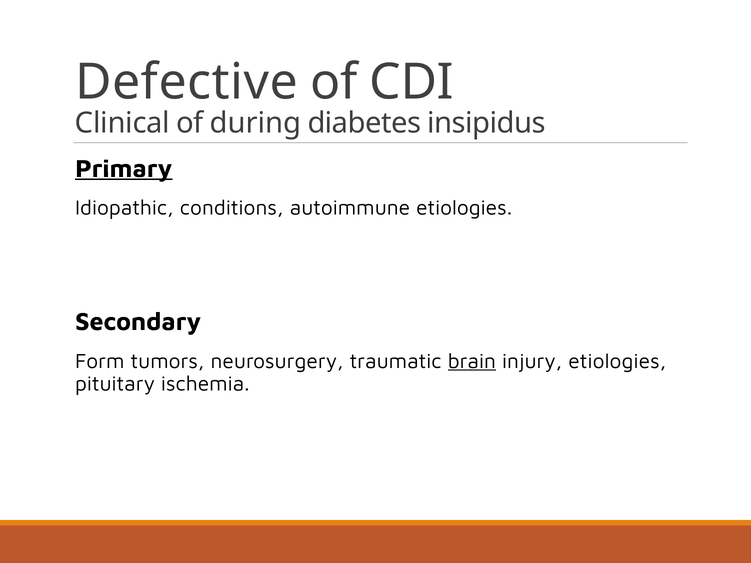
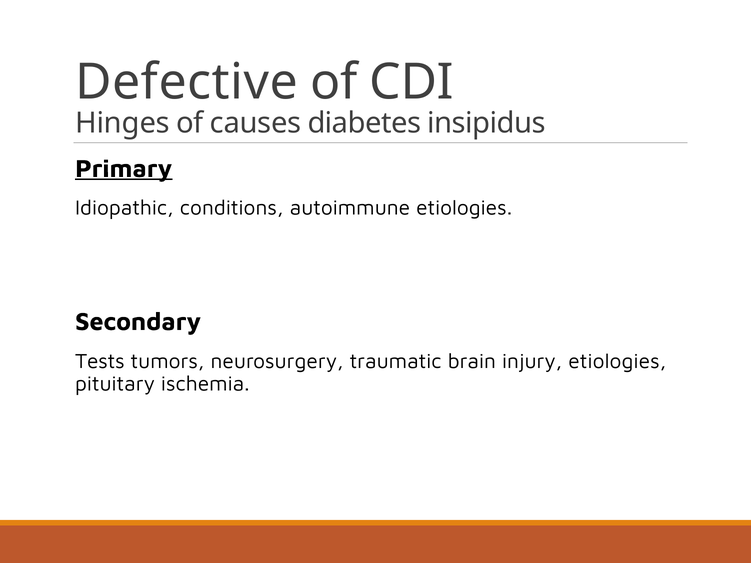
Clinical: Clinical -> Hinges
during: during -> causes
Form: Form -> Tests
brain underline: present -> none
